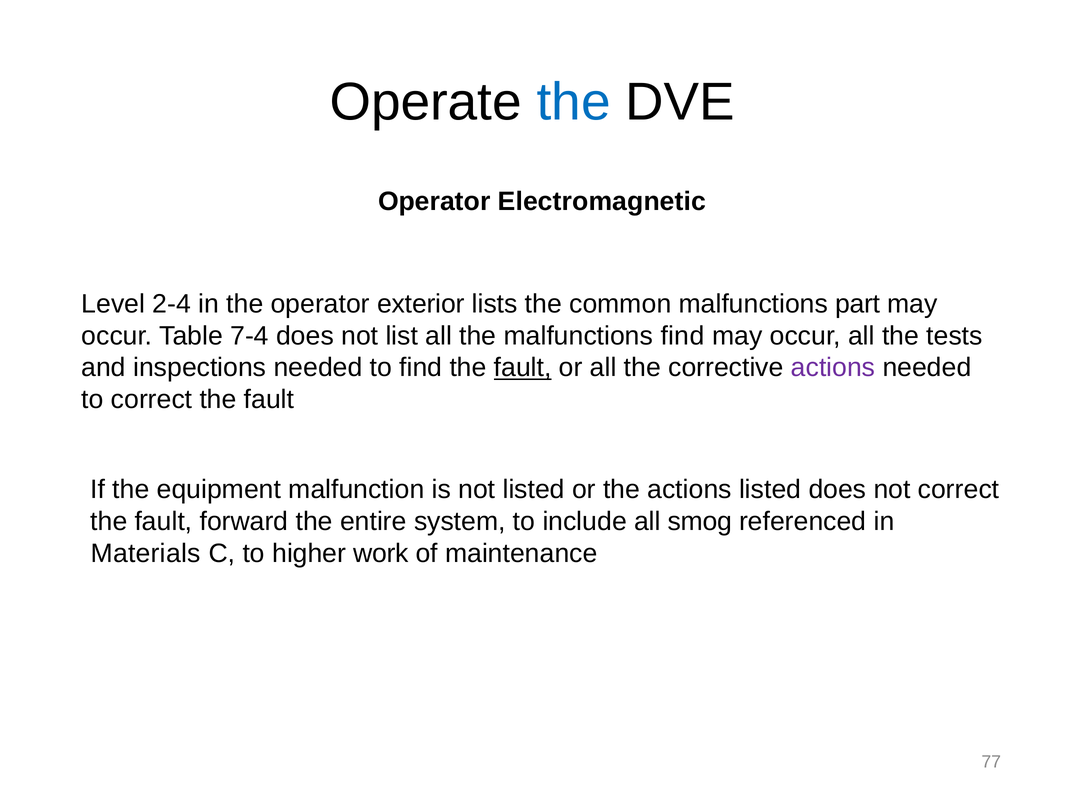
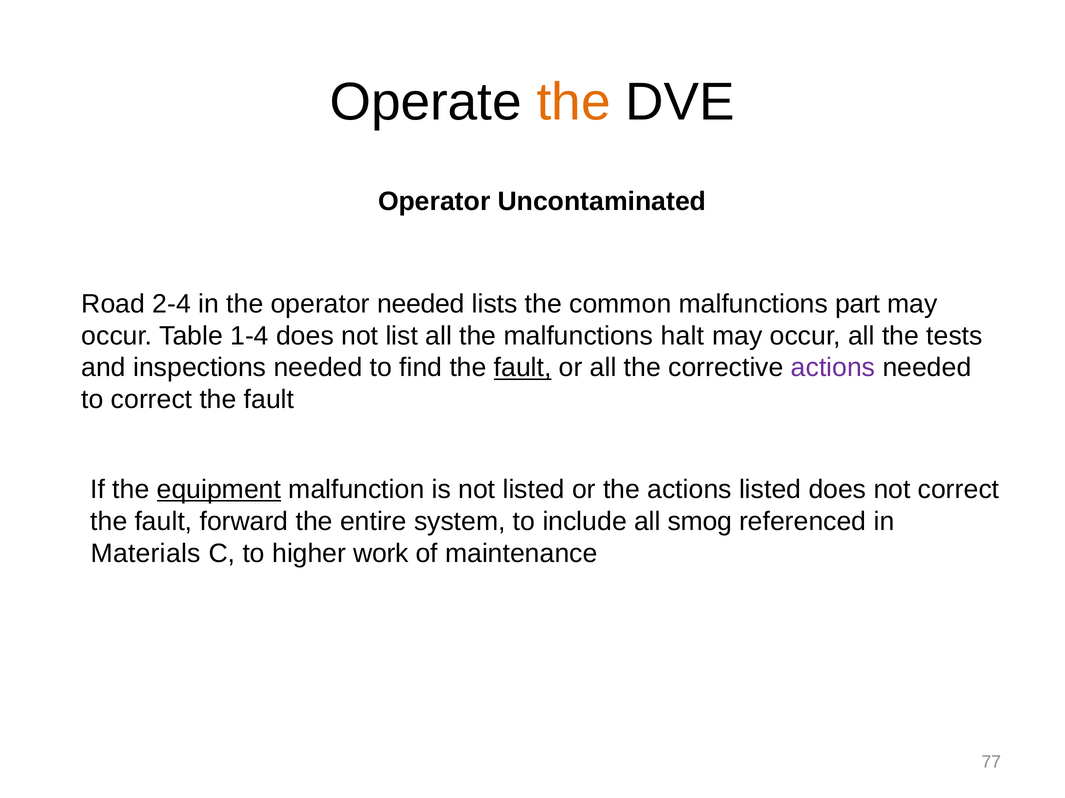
the at (574, 102) colour: blue -> orange
Electromagnetic: Electromagnetic -> Uncontaminated
Level: Level -> Road
operator exterior: exterior -> needed
7-4: 7-4 -> 1-4
malfunctions find: find -> halt
equipment underline: none -> present
